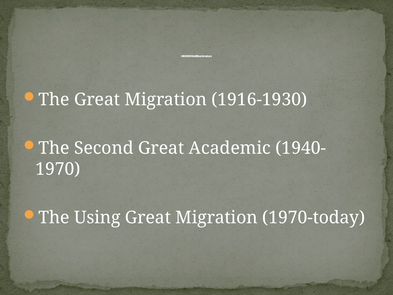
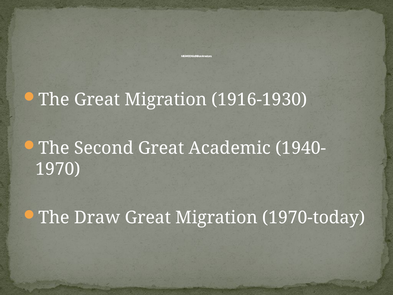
Using: Using -> Draw
